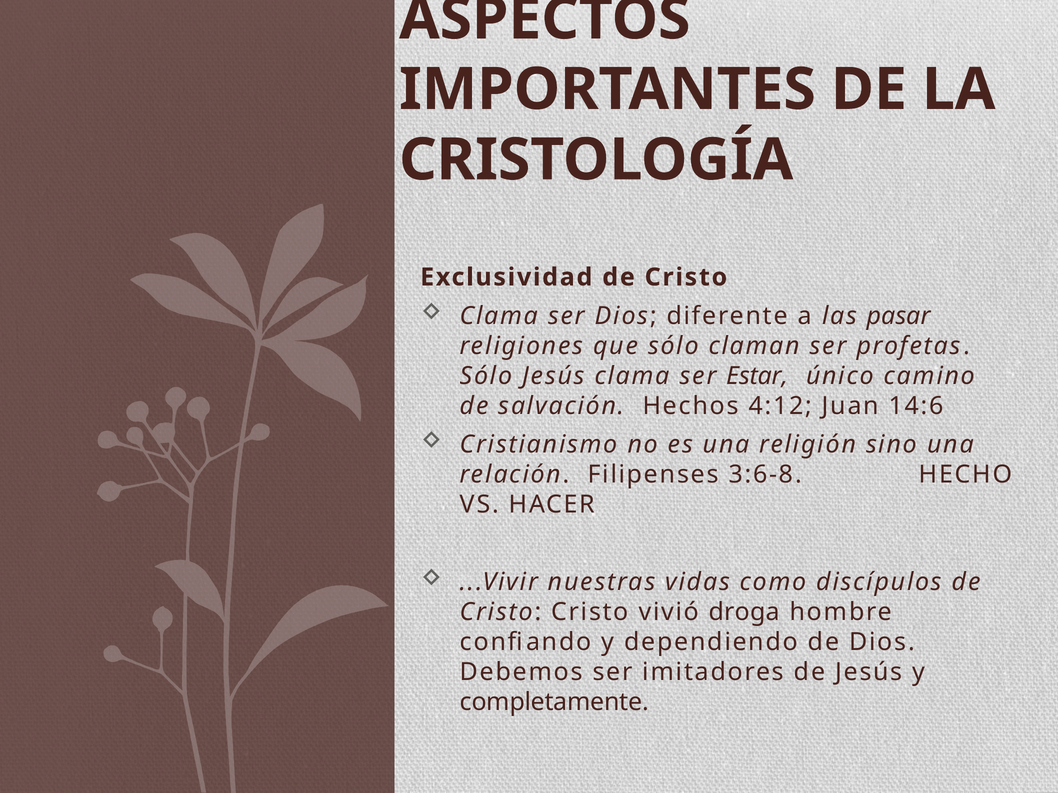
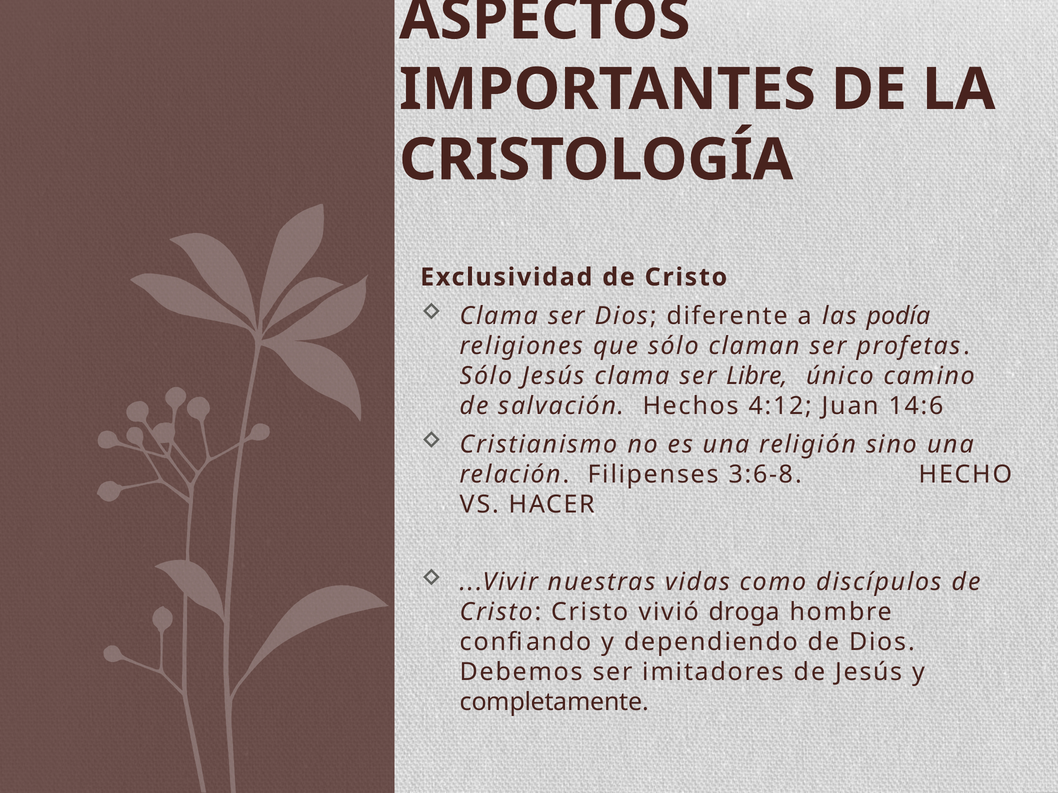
pasar: pasar -> podía
Estar: Estar -> Libre
